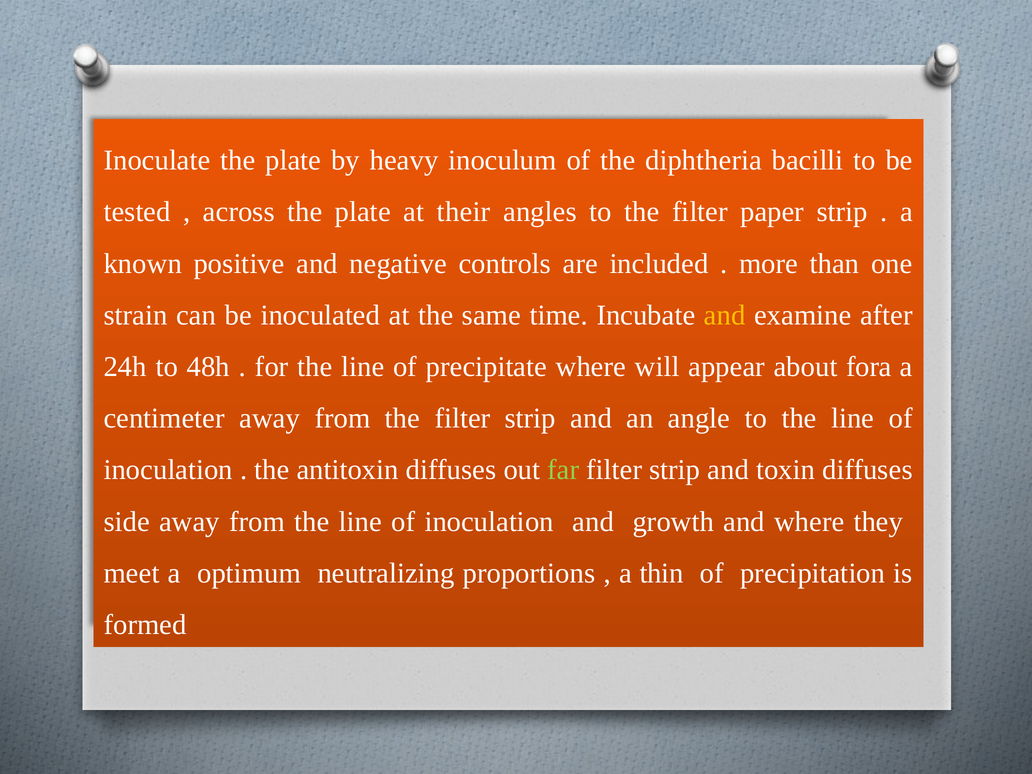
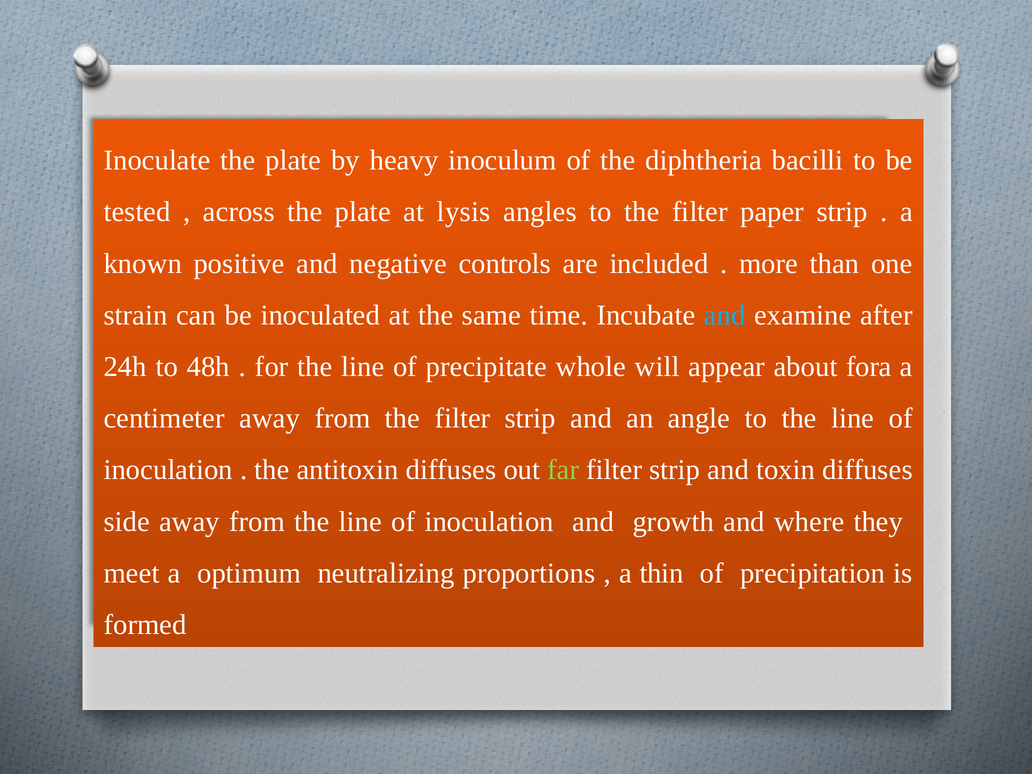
their: their -> lysis
and at (725, 315) colour: yellow -> light blue
precipitate where: where -> whole
